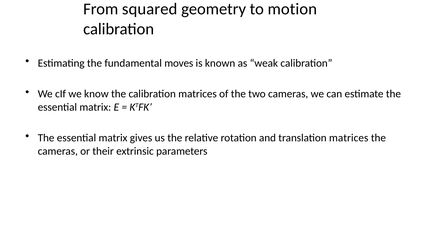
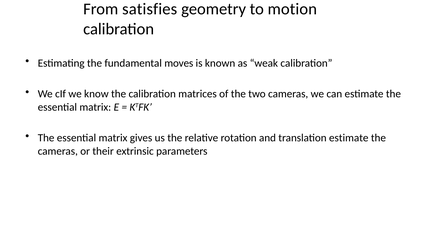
squared: squared -> satisfies
translation matrices: matrices -> estimate
